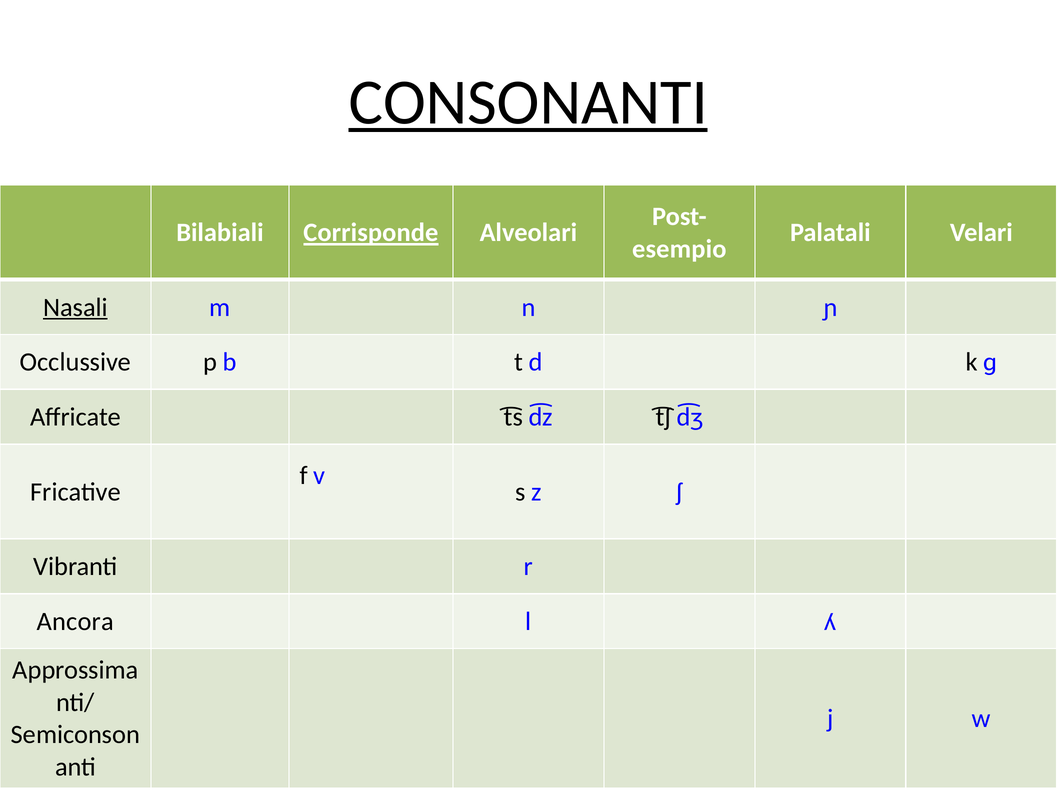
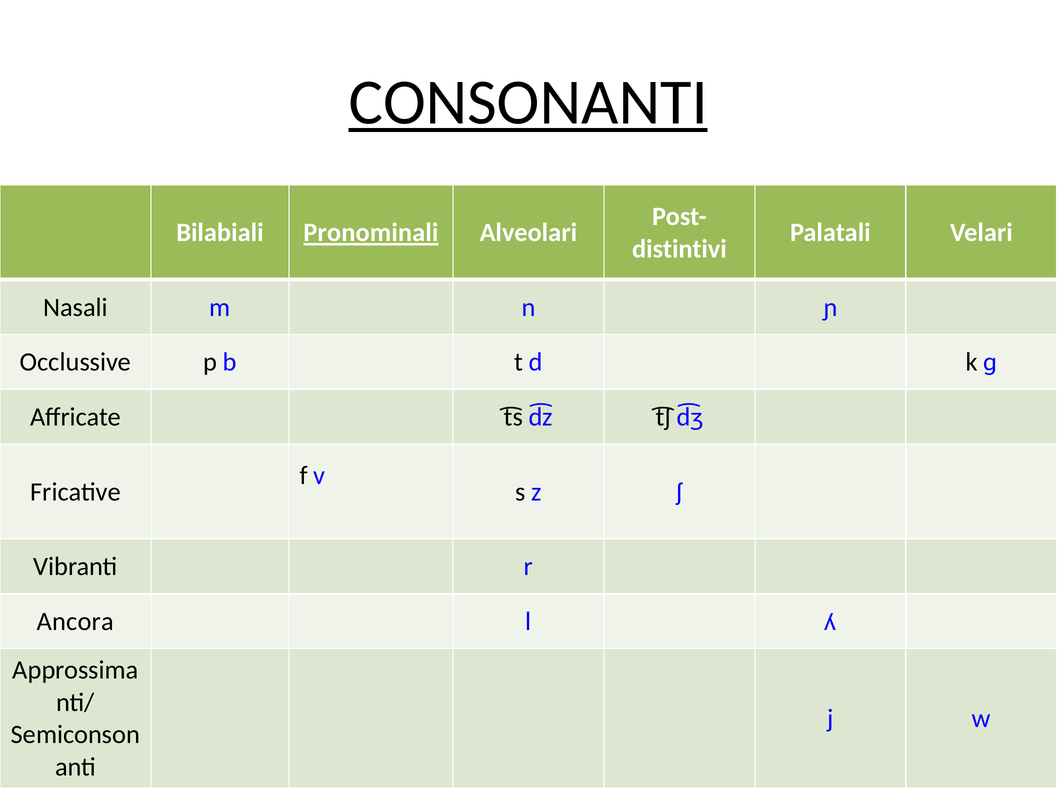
Corrisponde: Corrisponde -> Pronominali
esempio: esempio -> distintivi
Nasali underline: present -> none
